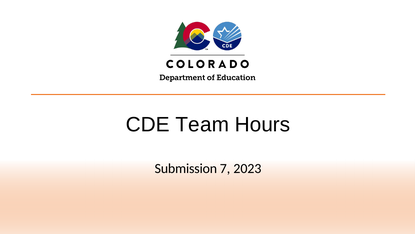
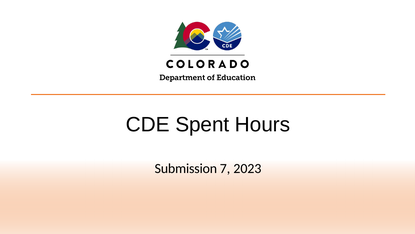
Team: Team -> Spent
